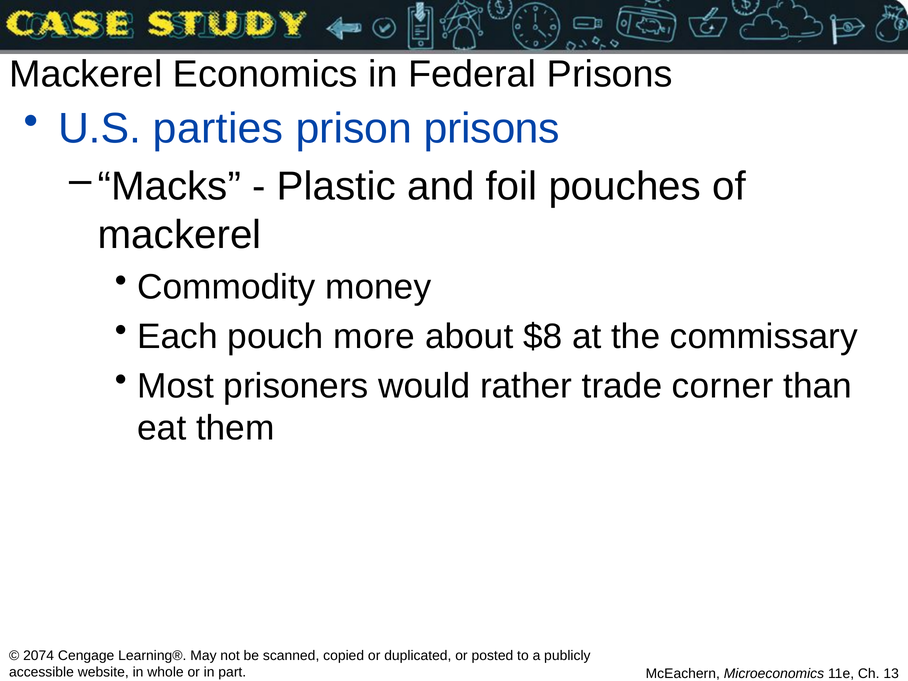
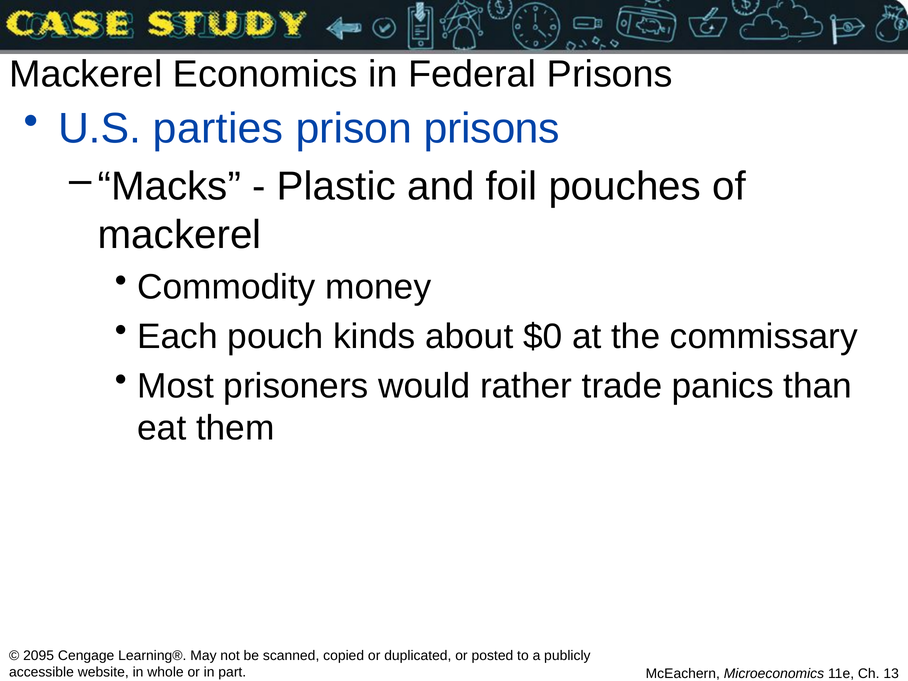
more: more -> kinds
$8: $8 -> $0
corner: corner -> panics
2074: 2074 -> 2095
